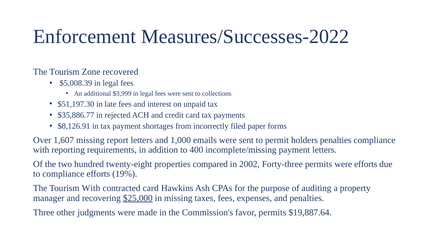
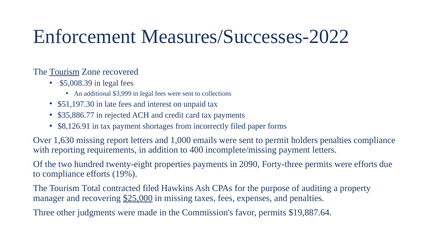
Tourism at (64, 72) underline: none -> present
1,607: 1,607 -> 1,630
properties compared: compared -> payments
2002: 2002 -> 2090
Tourism With: With -> Total
contracted card: card -> filed
